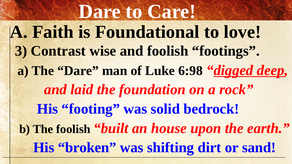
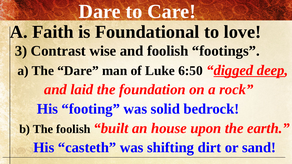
6:98: 6:98 -> 6:50
broken: broken -> casteth
